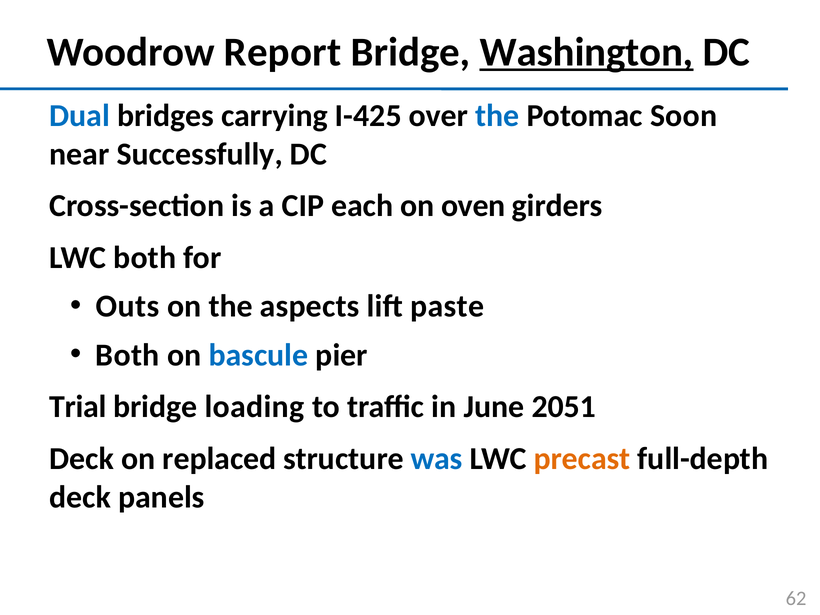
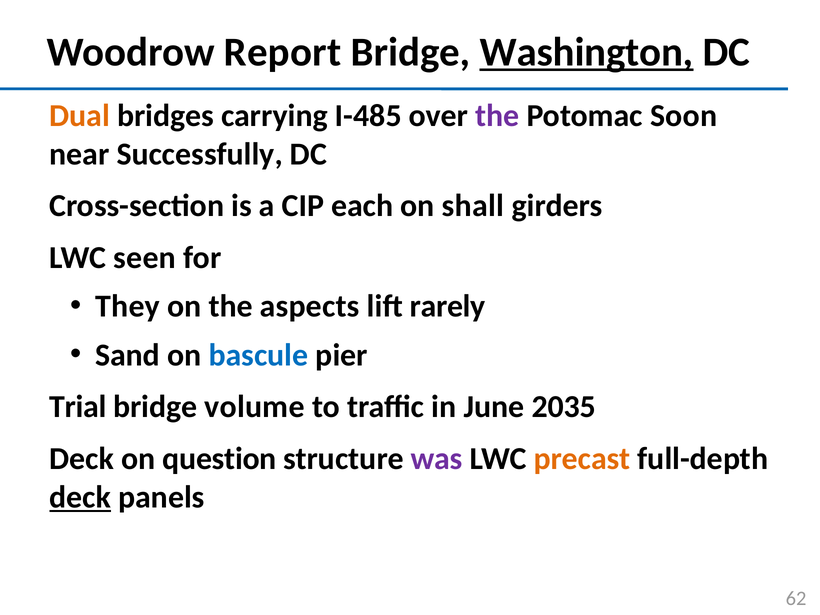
Dual colour: blue -> orange
I-425: I-425 -> I-485
the at (497, 116) colour: blue -> purple
oven: oven -> shall
LWC both: both -> seen
Outs: Outs -> They
paste: paste -> rarely
Both at (128, 355): Both -> Sand
loading: loading -> volume
2051: 2051 -> 2035
replaced: replaced -> question
was colour: blue -> purple
deck at (80, 497) underline: none -> present
